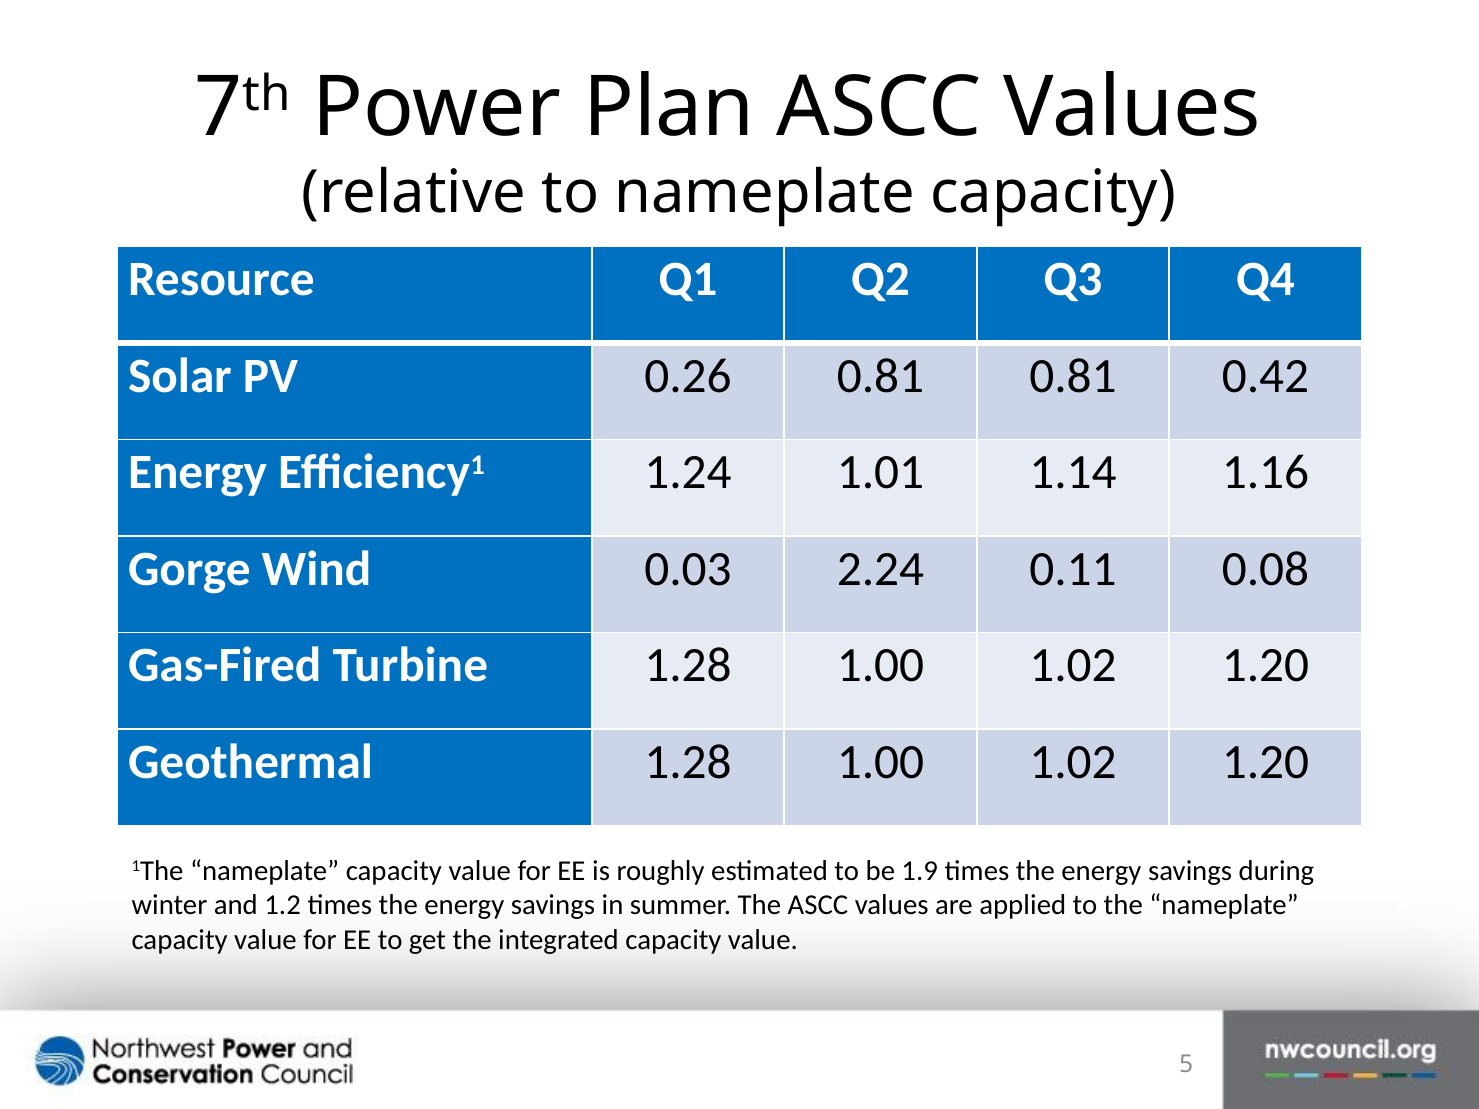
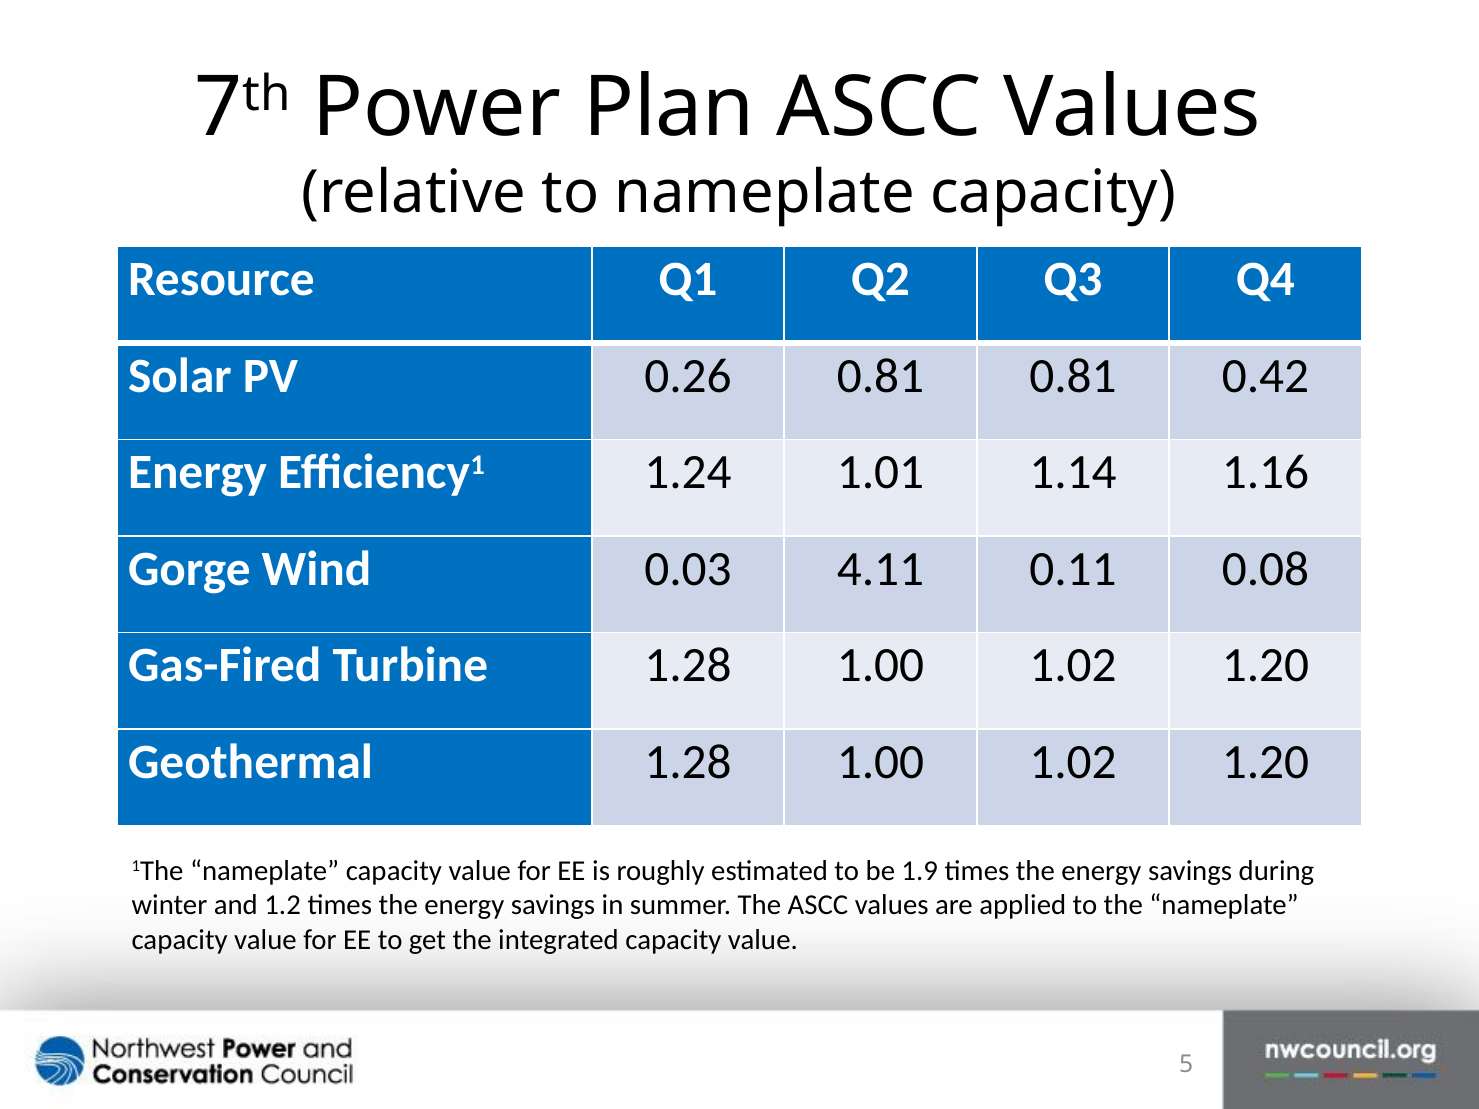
2.24: 2.24 -> 4.11
